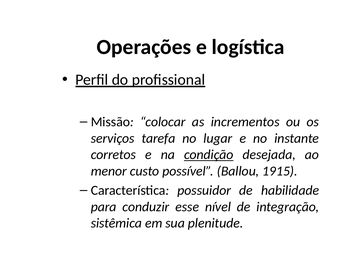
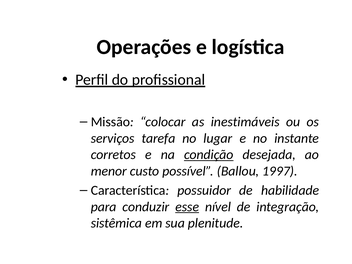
incrementos: incrementos -> inestimáveis
1915: 1915 -> 1997
esse underline: none -> present
